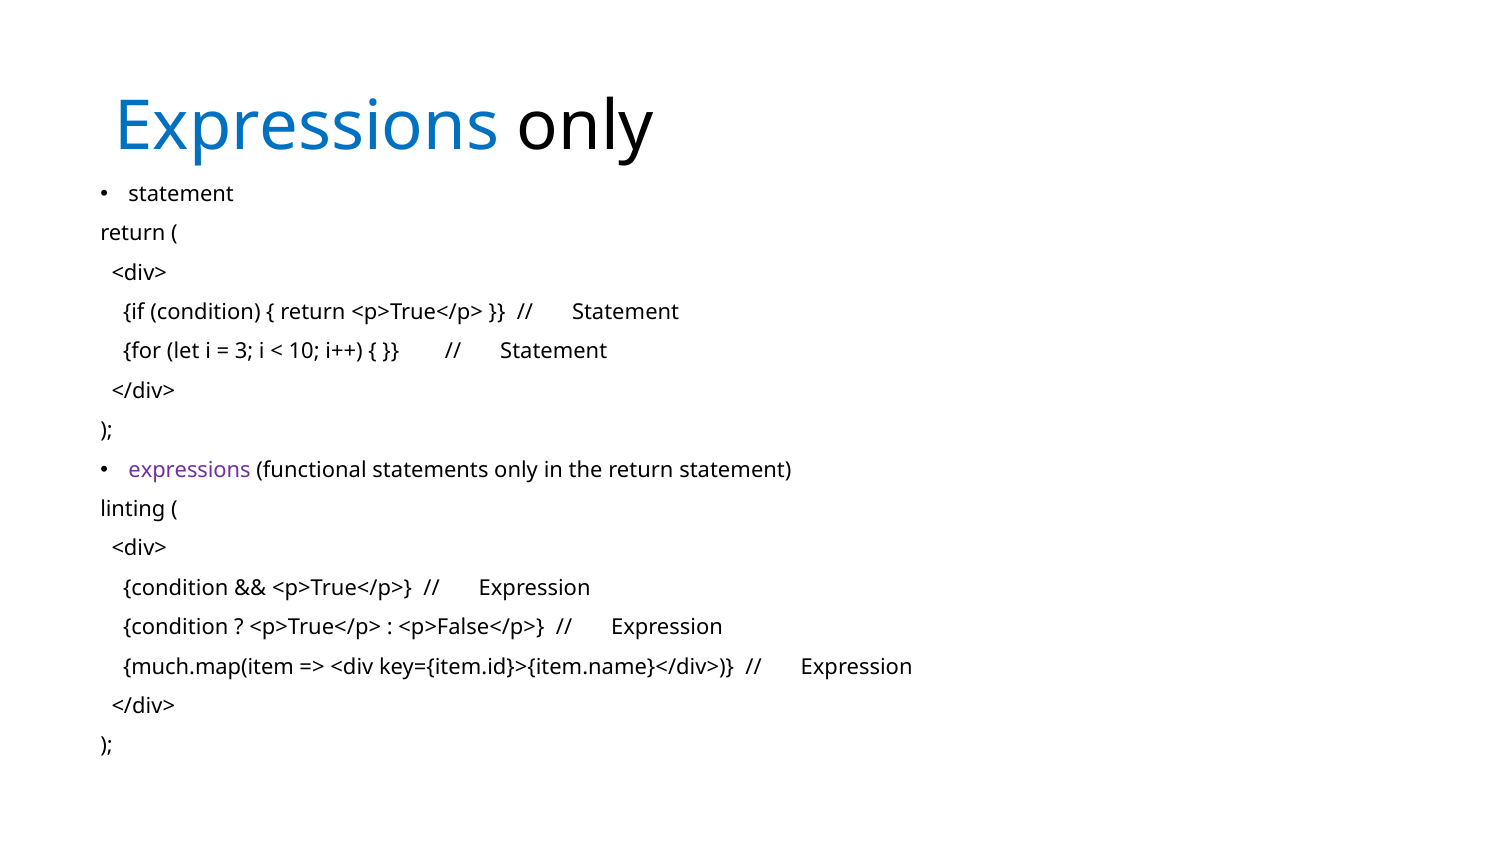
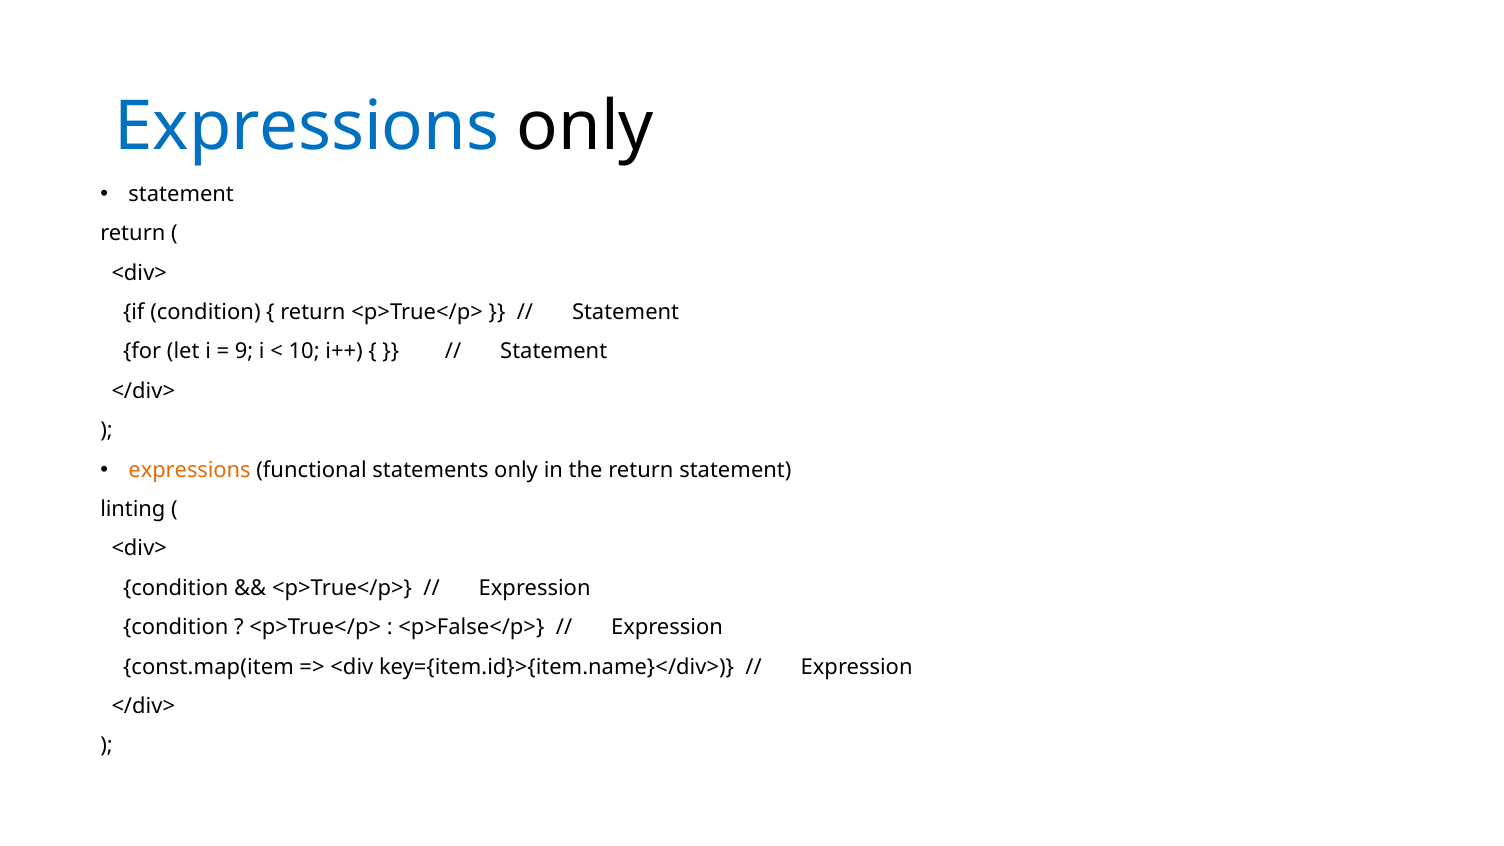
3: 3 -> 9
expressions at (190, 470) colour: purple -> orange
much.map(item: much.map(item -> const.map(item
